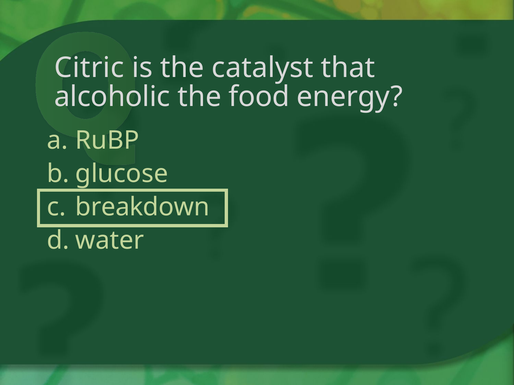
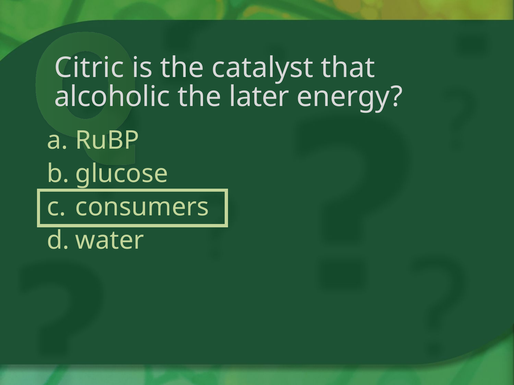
food: food -> later
breakdown: breakdown -> consumers
